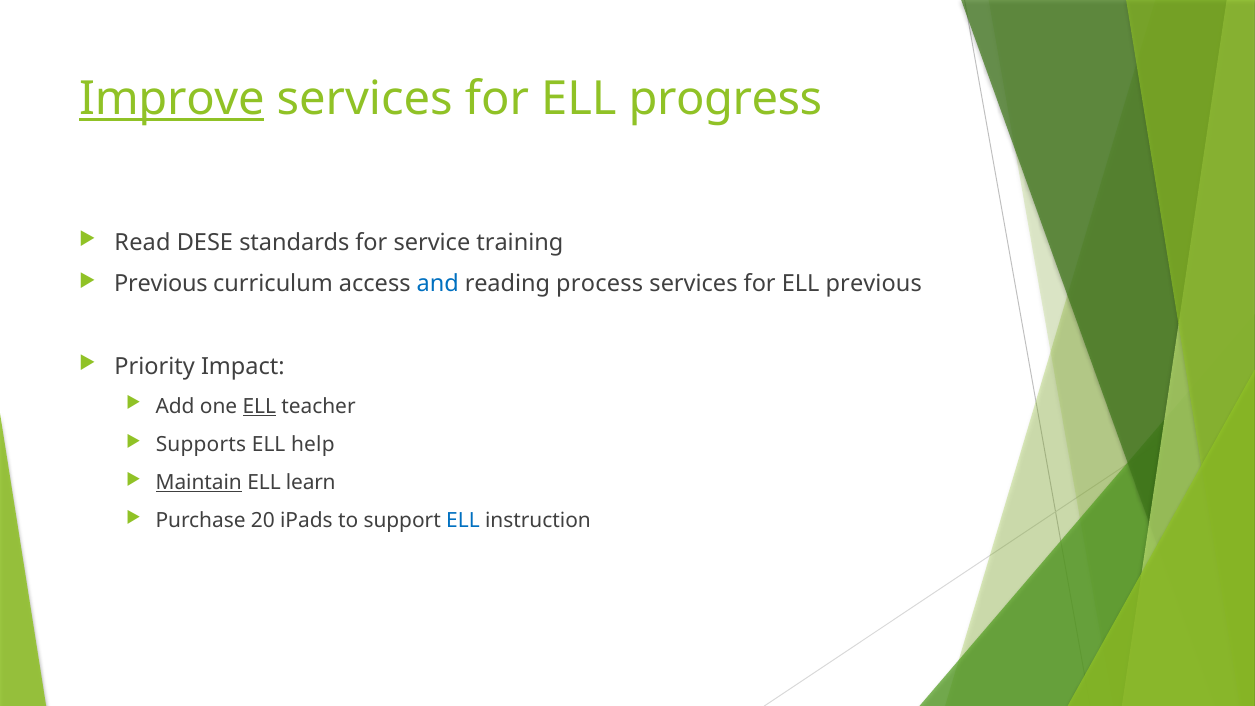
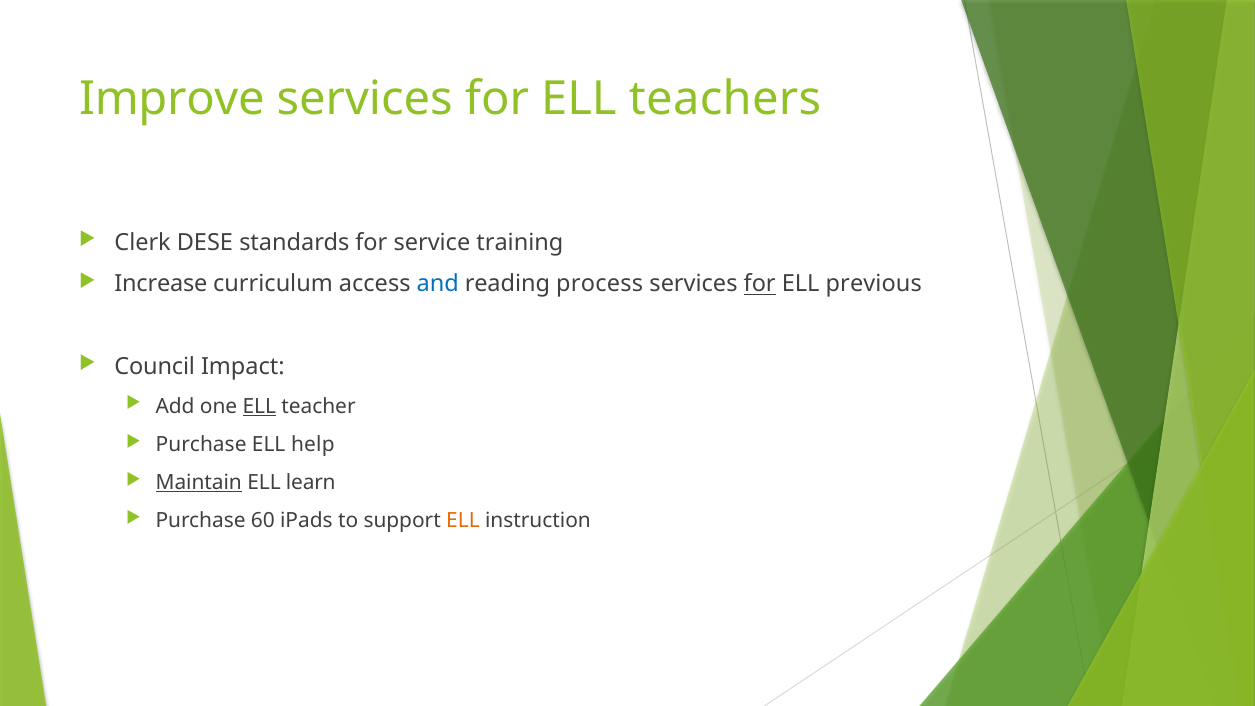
Improve underline: present -> none
progress: progress -> teachers
Read: Read -> Clerk
Previous at (161, 284): Previous -> Increase
for at (760, 284) underline: none -> present
Priority: Priority -> Council
Supports at (201, 445): Supports -> Purchase
20: 20 -> 60
ELL at (463, 521) colour: blue -> orange
